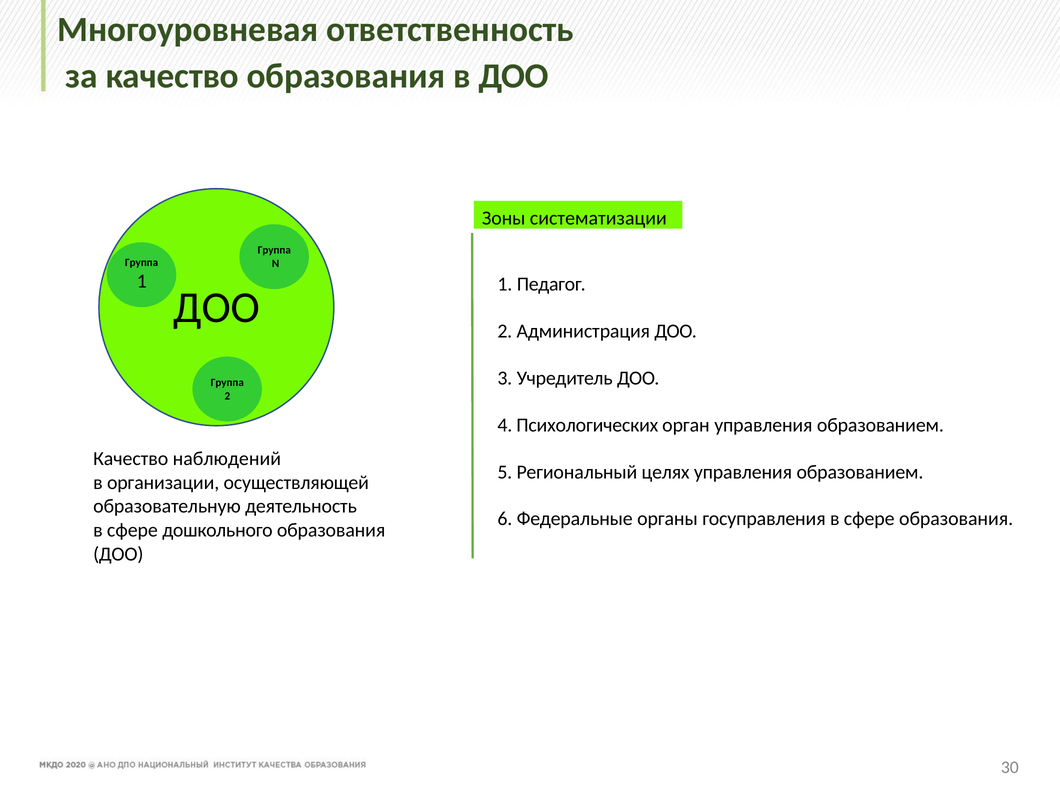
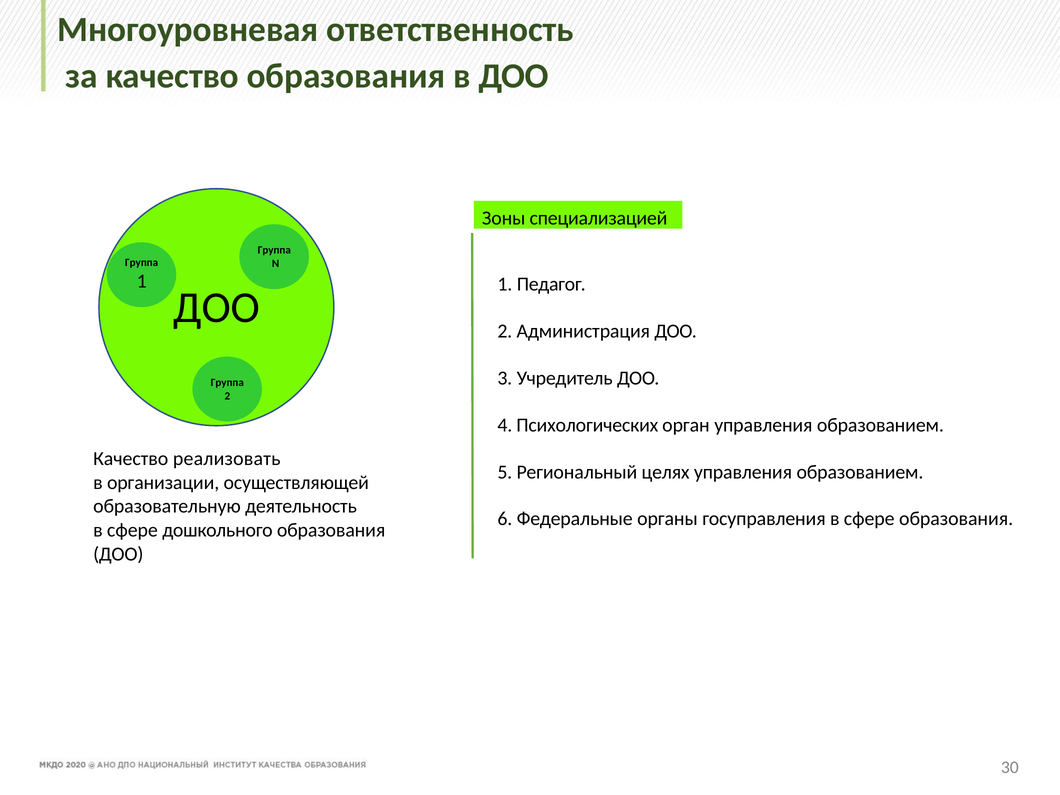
систематизации: систематизации -> специализацией
наблюдений: наблюдений -> реализовать
